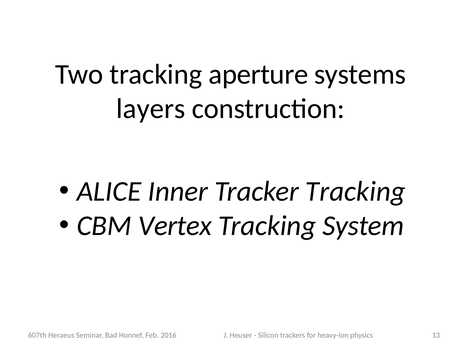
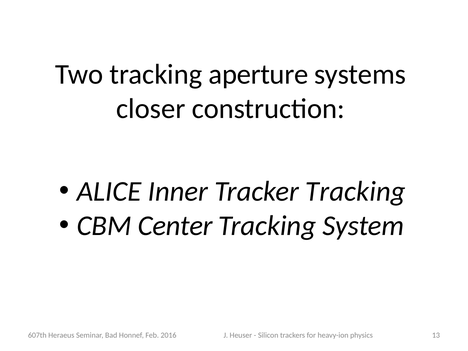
layers: layers -> closer
Vertex: Vertex -> Center
